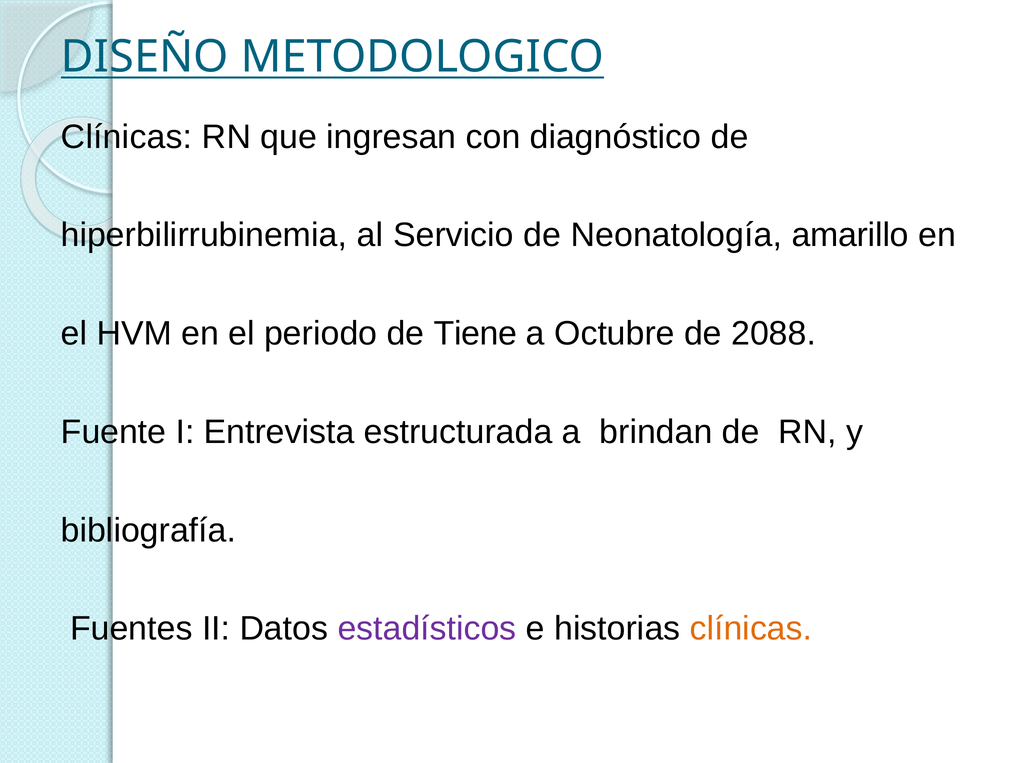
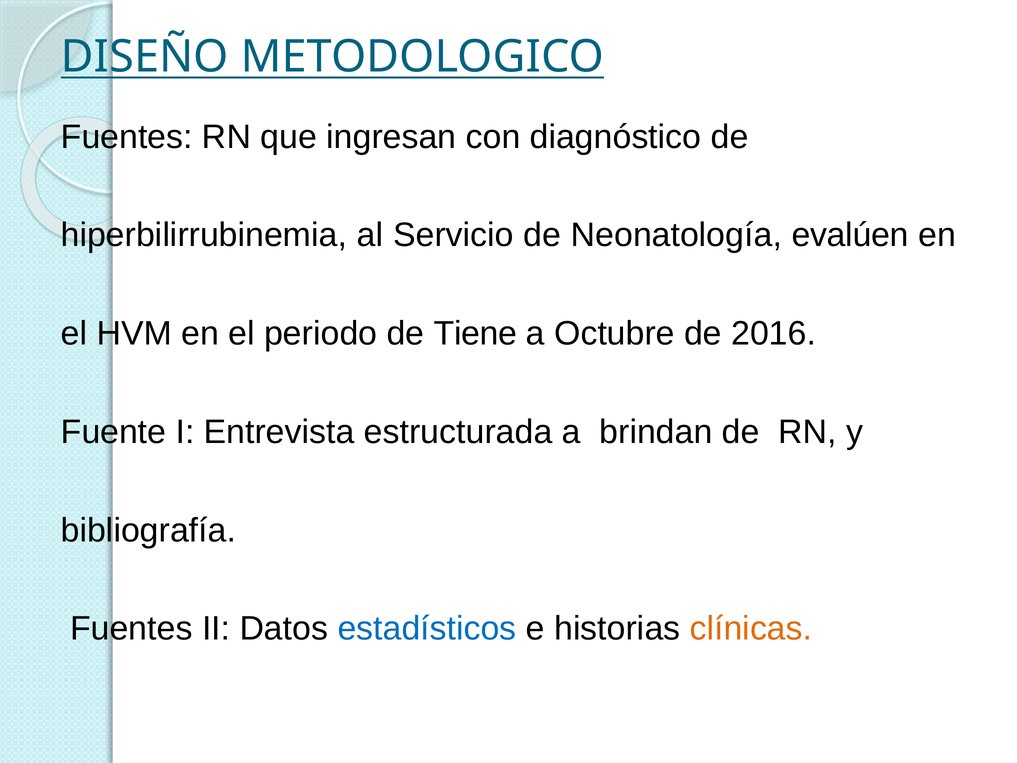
Clínicas at (127, 137): Clínicas -> Fuentes
amarillo: amarillo -> evalúen
2088: 2088 -> 2016
estadísticos colour: purple -> blue
